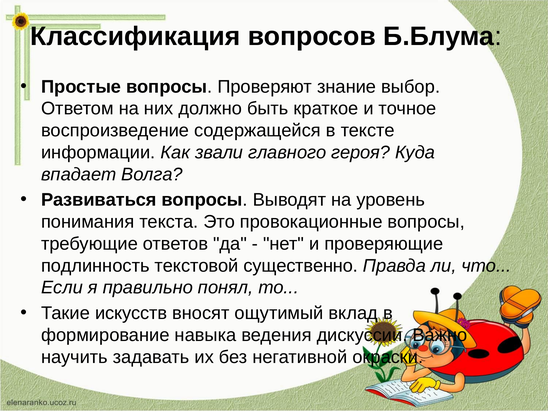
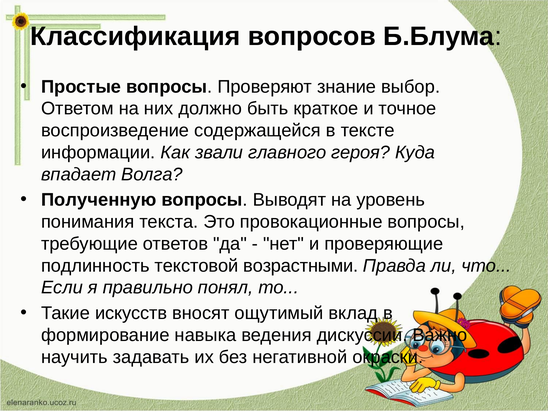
Развиваться: Развиваться -> Полученную
существенно: существенно -> возрастными
